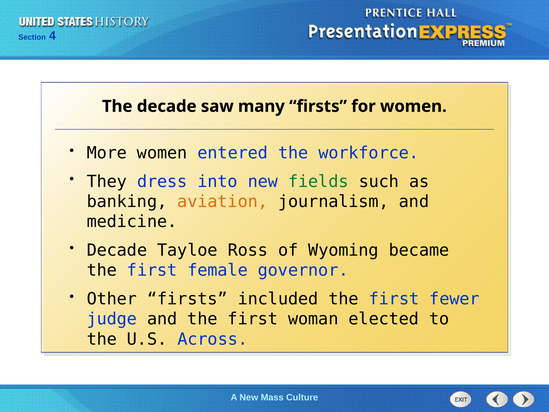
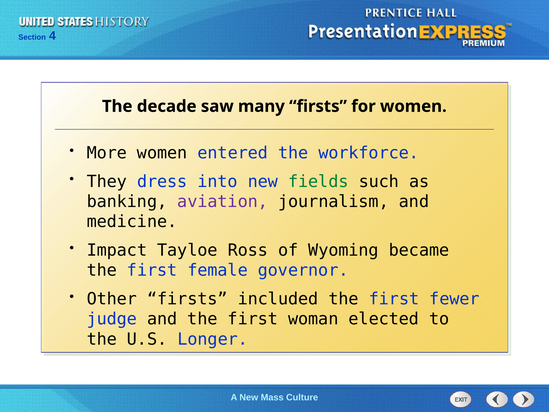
aviation colour: orange -> purple
Decade at (117, 250): Decade -> Impact
Across: Across -> Longer
